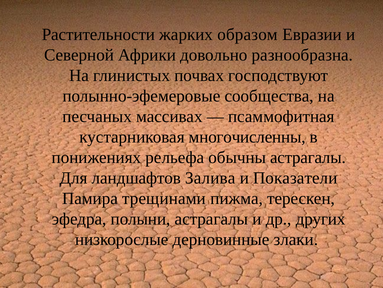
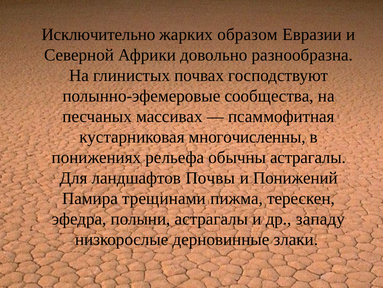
Растительности: Растительности -> Исключительно
Залива: Залива -> Почвы
Показатели: Показатели -> Понижений
других: других -> западу
